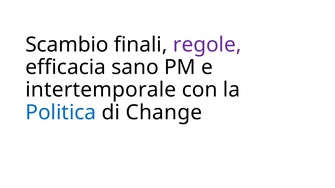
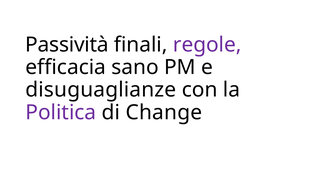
Scambio: Scambio -> Passività
intertemporale: intertemporale -> disuguaglianze
Politica colour: blue -> purple
